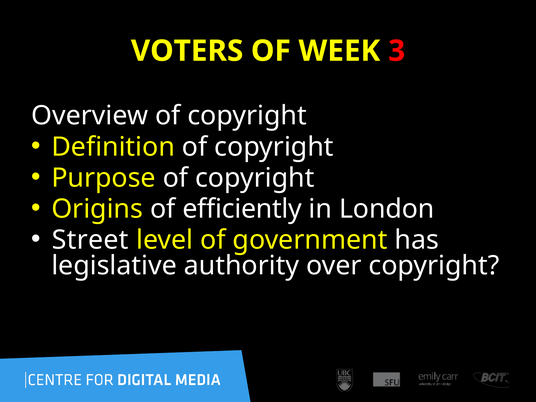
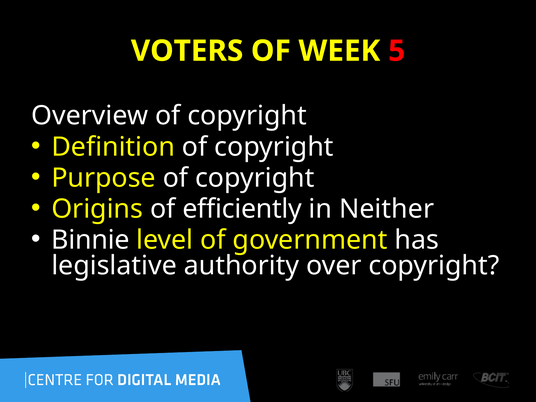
3: 3 -> 5
London: London -> Neither
Street: Street -> Binnie
